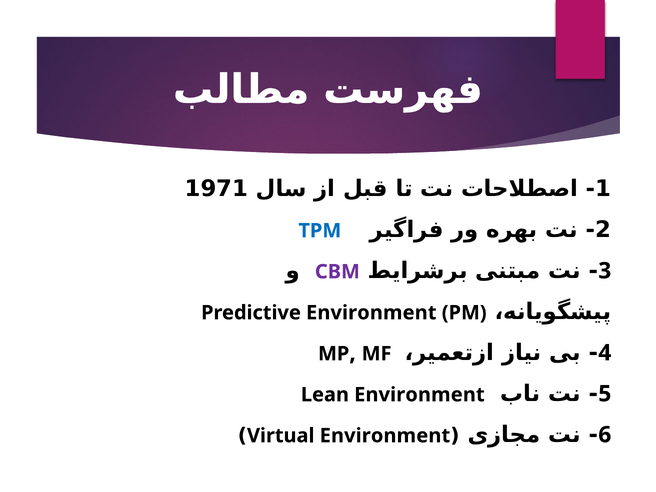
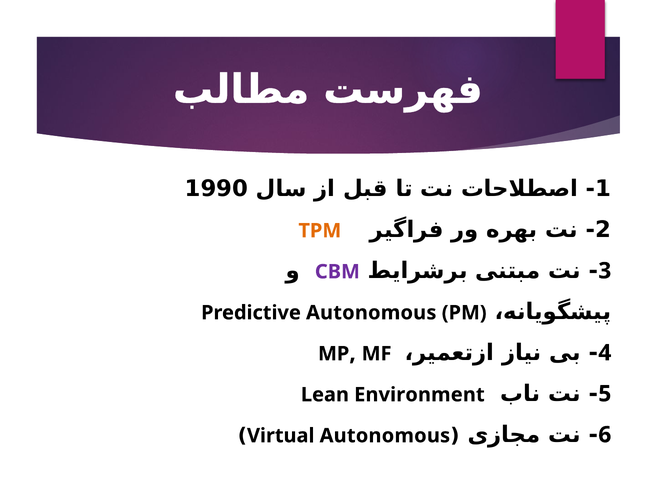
1971: 1971 -> 1990
TPM colour: blue -> orange
Predictive Environment: Environment -> Autonomous
Virtual Environment: Environment -> Autonomous
